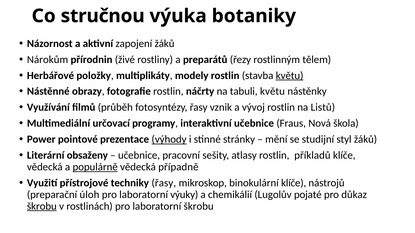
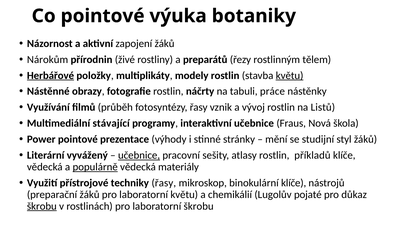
Co stručnou: stručnou -> pointové
Herbářové underline: none -> present
tabuli květu: květu -> práce
určovací: určovací -> stávající
výhody underline: present -> none
obsaženy: obsaženy -> vyvážený
učebnice at (139, 156) underline: none -> present
případně: případně -> materiály
preparační úloh: úloh -> žáků
laboratorní výuky: výuky -> květu
